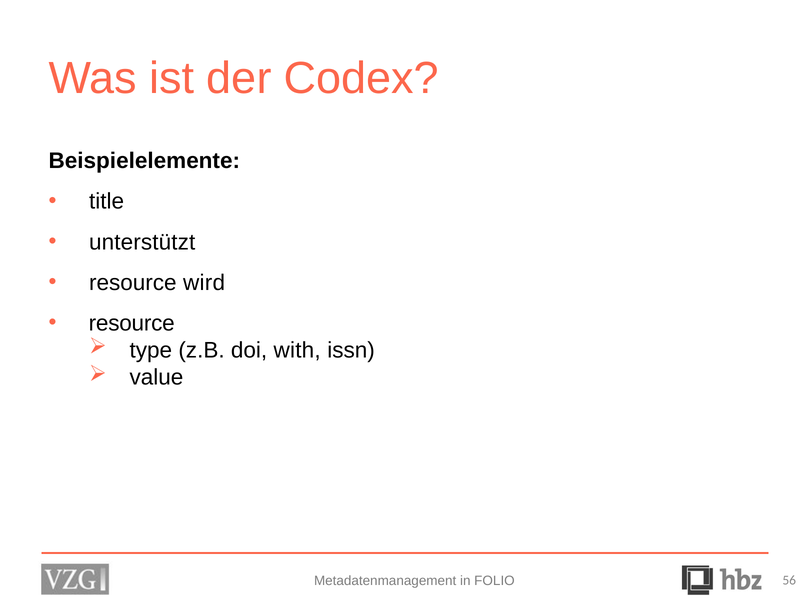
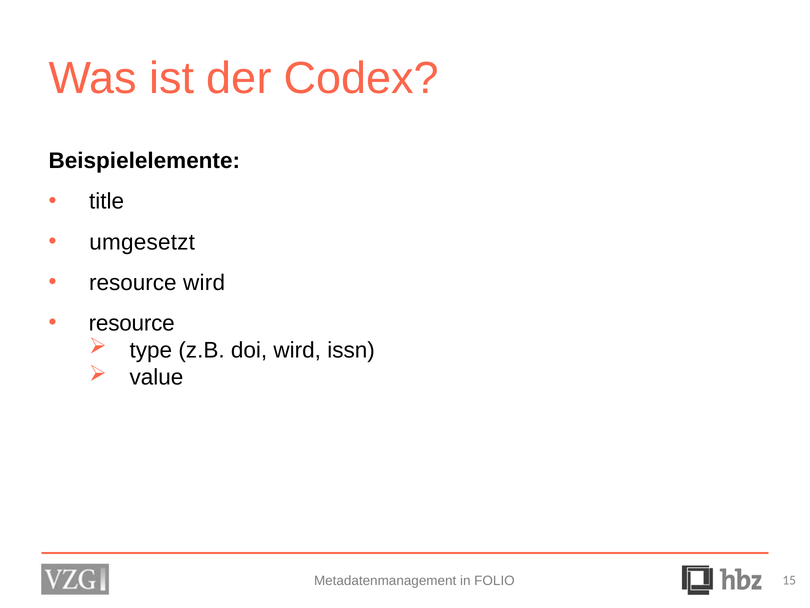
unterstützt: unterstützt -> umgesetzt
doi with: with -> wird
56: 56 -> 15
